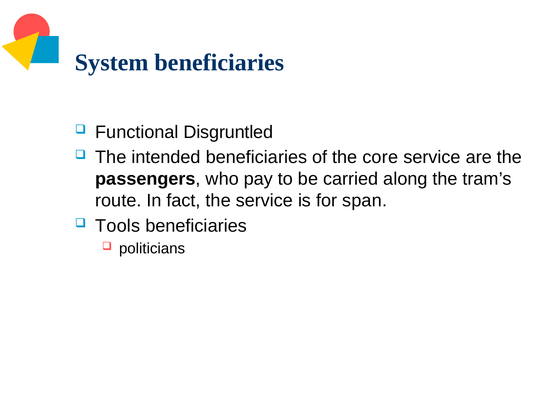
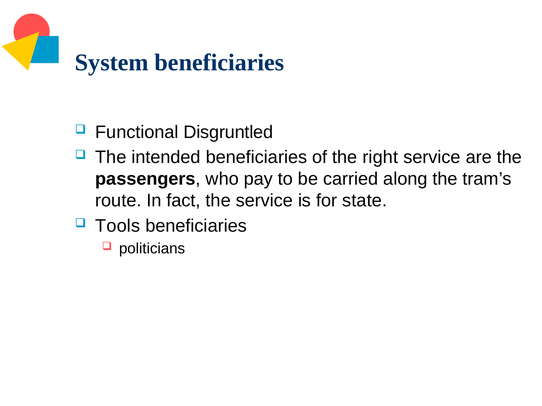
core: core -> right
span: span -> state
